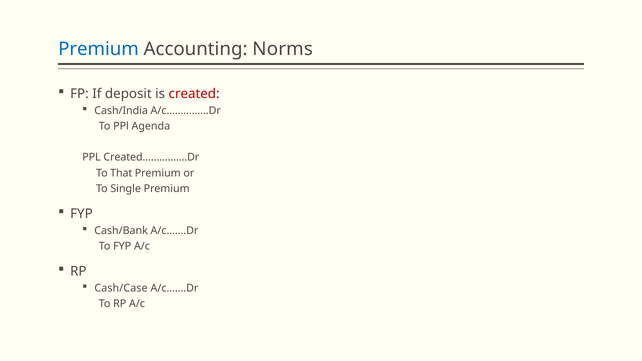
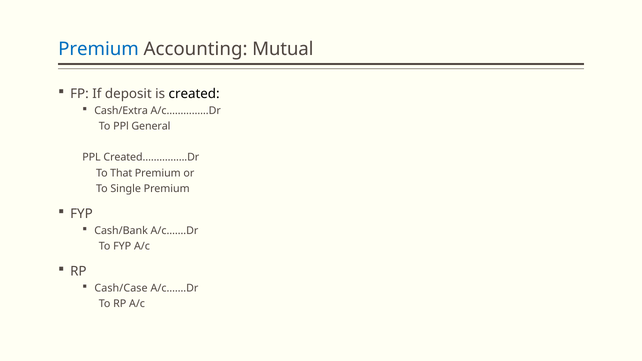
Norms: Norms -> Mutual
created colour: red -> black
Cash/India: Cash/India -> Cash/Extra
Agenda: Agenda -> General
